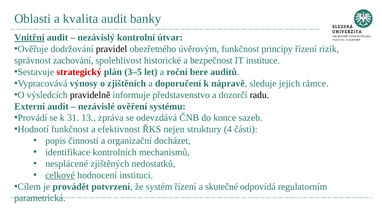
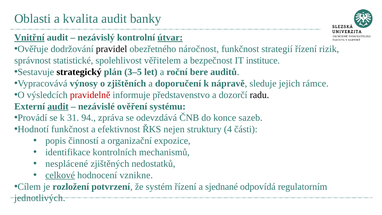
útvar underline: none -> present
úvěrovým: úvěrovým -> náročnost
principy: principy -> strategií
zachování: zachování -> statistické
historické: historické -> věřitelem
strategický colour: red -> black
pravidelně colour: black -> red
audit at (58, 106) underline: none -> present
13: 13 -> 94
docházet: docházet -> expozice
instituci: instituci -> vznikne
provádět: provádět -> rozložení
skutečné: skutečné -> sjednané
parametrická: parametrická -> jednotlivých
